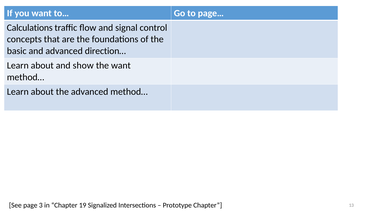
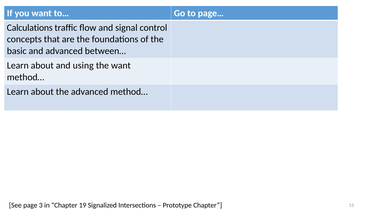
direction…: direction… -> between…
show: show -> using
